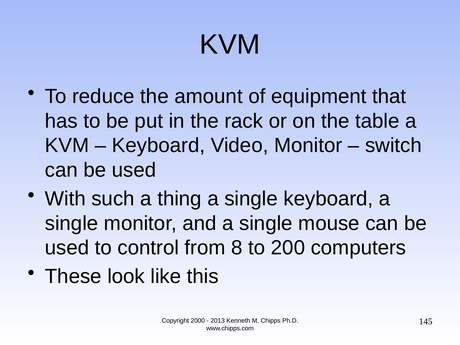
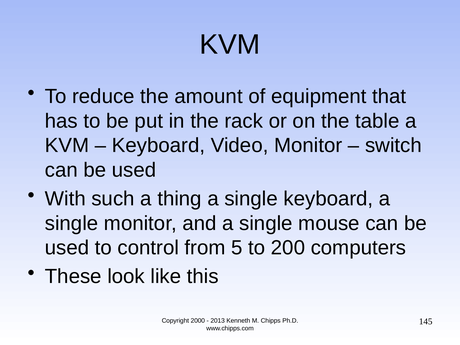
8: 8 -> 5
